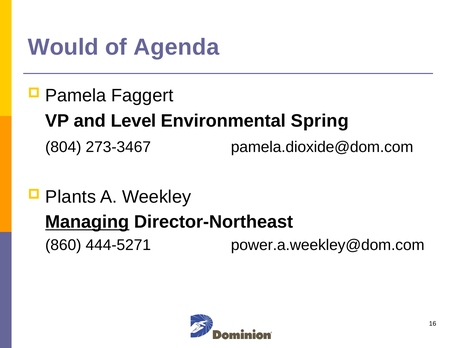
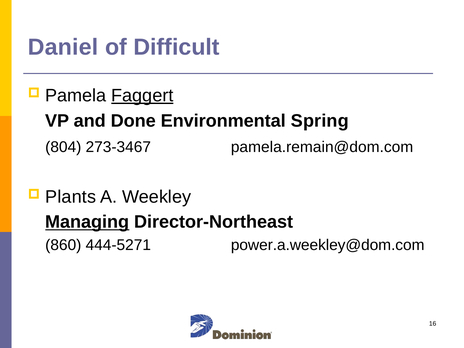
Would: Would -> Daniel
Agenda: Agenda -> Difficult
Faggert underline: none -> present
Level: Level -> Done
pamela.dioxide@dom.com: pamela.dioxide@dom.com -> pamela.remain@dom.com
